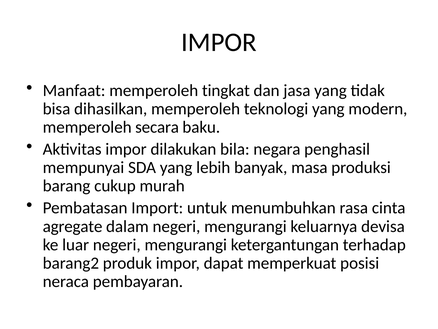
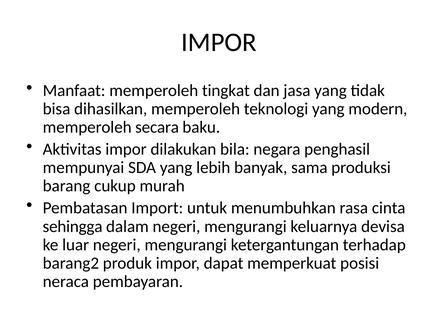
masa: masa -> sama
agregate: agregate -> sehingga
